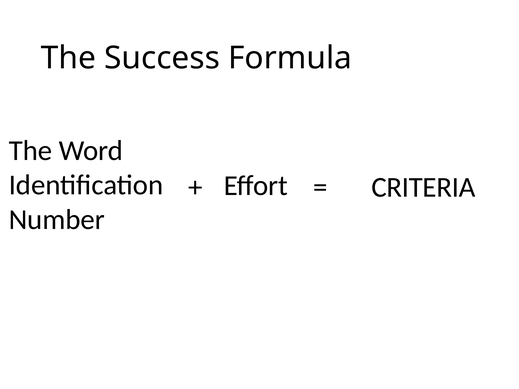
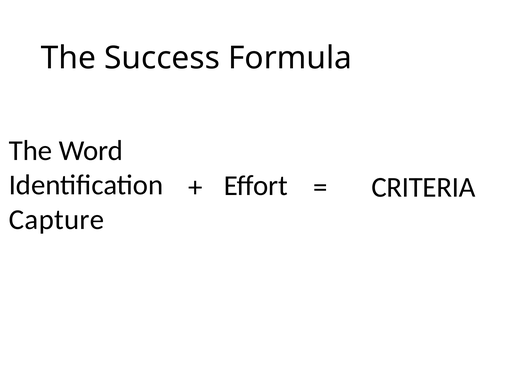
Number: Number -> Capture
